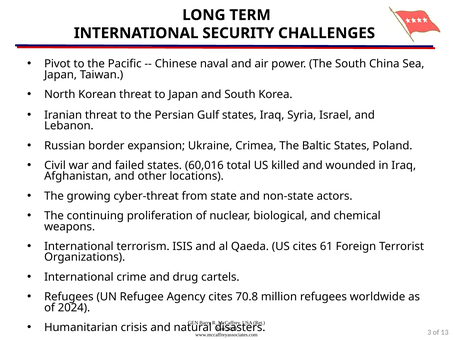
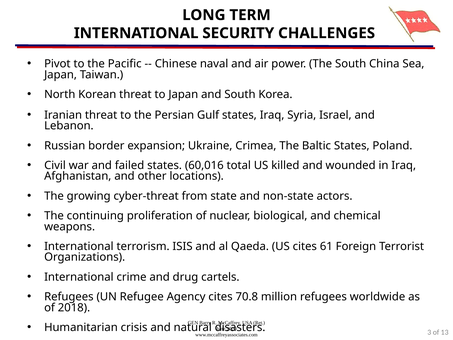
2024: 2024 -> 2018
